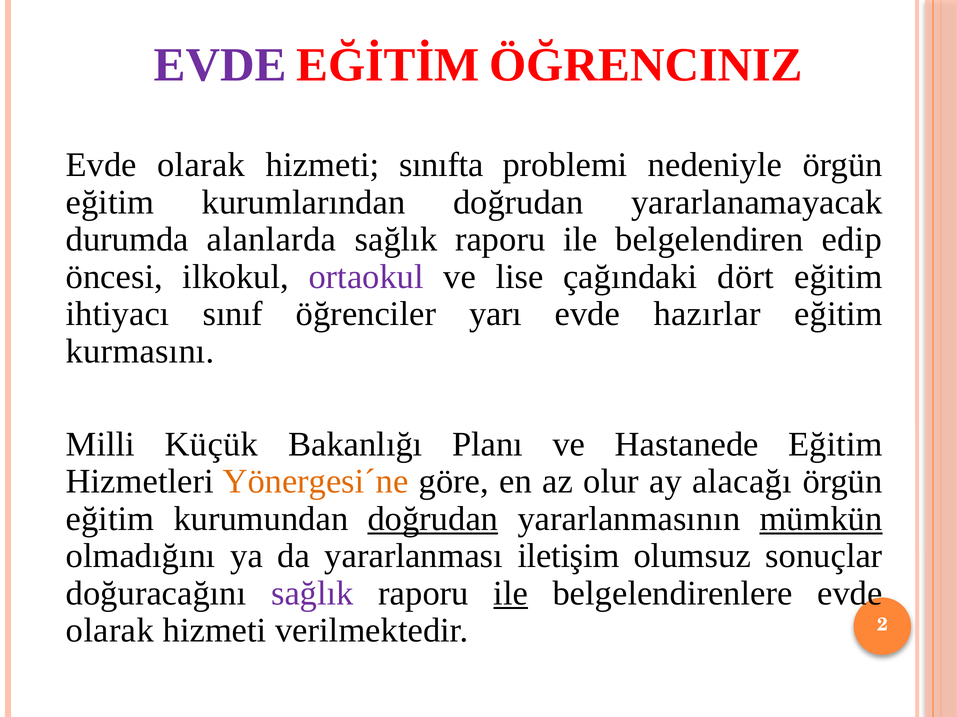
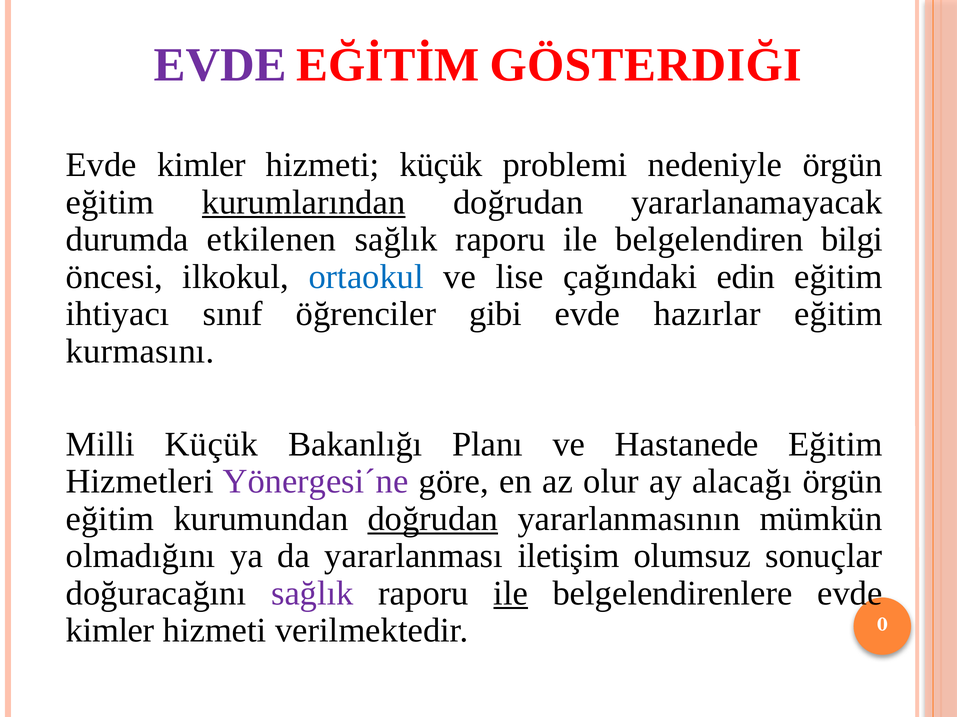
ÖĞRENCINIZ: ÖĞRENCINIZ -> GÖSTERDIĞI
olarak at (201, 165): olarak -> kimler
hizmeti sınıfta: sınıfta -> küçük
kurumlarından underline: none -> present
alanlarda: alanlarda -> etkilenen
edip: edip -> bilgi
ortaokul colour: purple -> blue
dört: dört -> edin
yarı: yarı -> gibi
Yönergesi´ne colour: orange -> purple
mümkün underline: present -> none
olarak at (110, 631): olarak -> kimler
2: 2 -> 0
